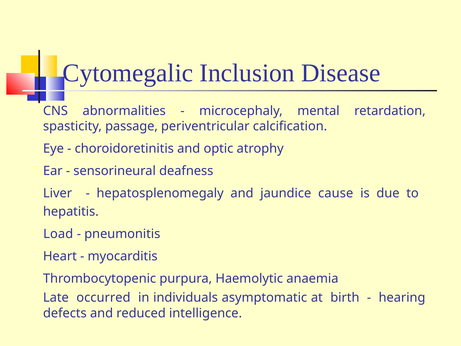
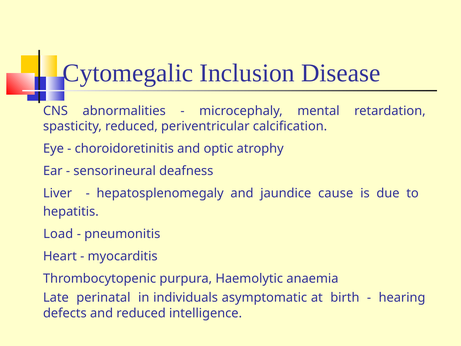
spasticity passage: passage -> reduced
occurred: occurred -> perinatal
